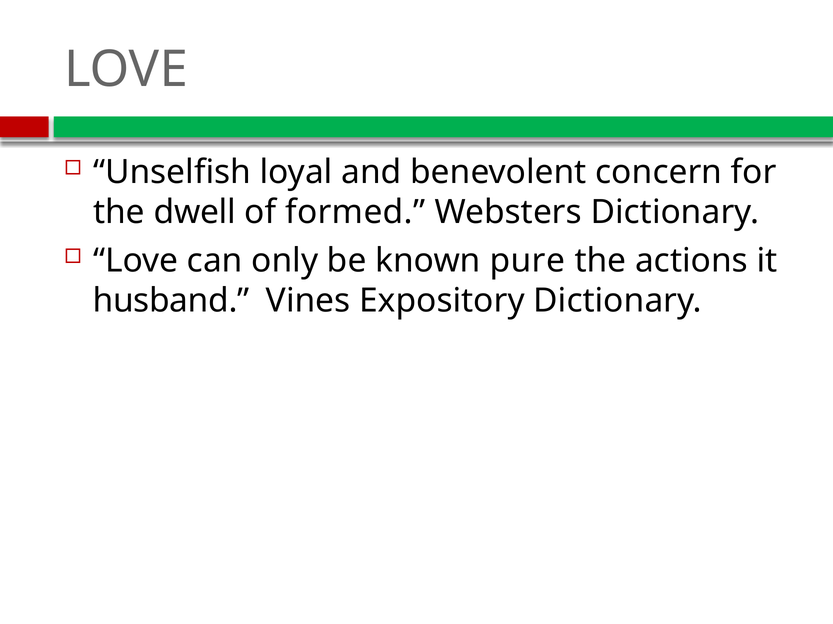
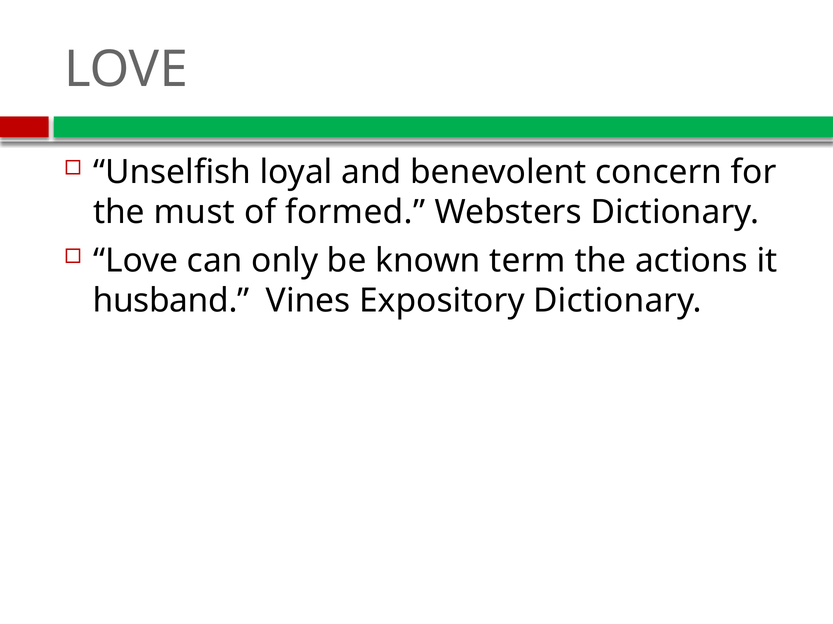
dwell: dwell -> must
pure: pure -> term
